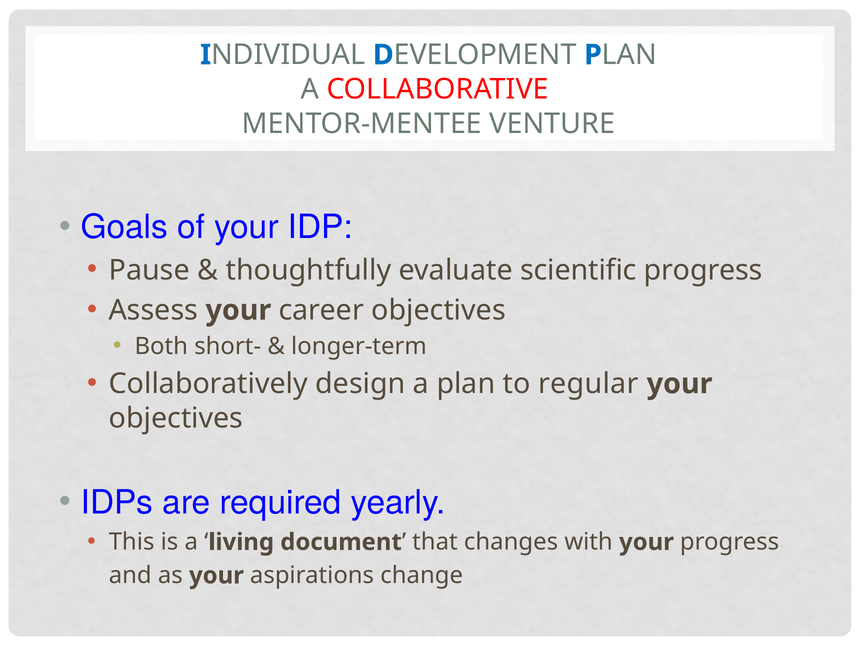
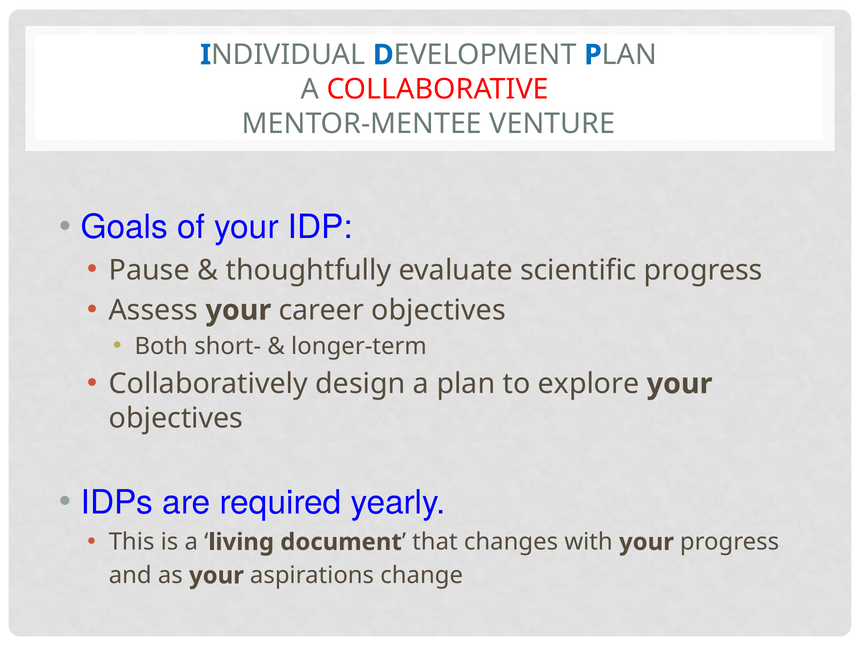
regular: regular -> explore
